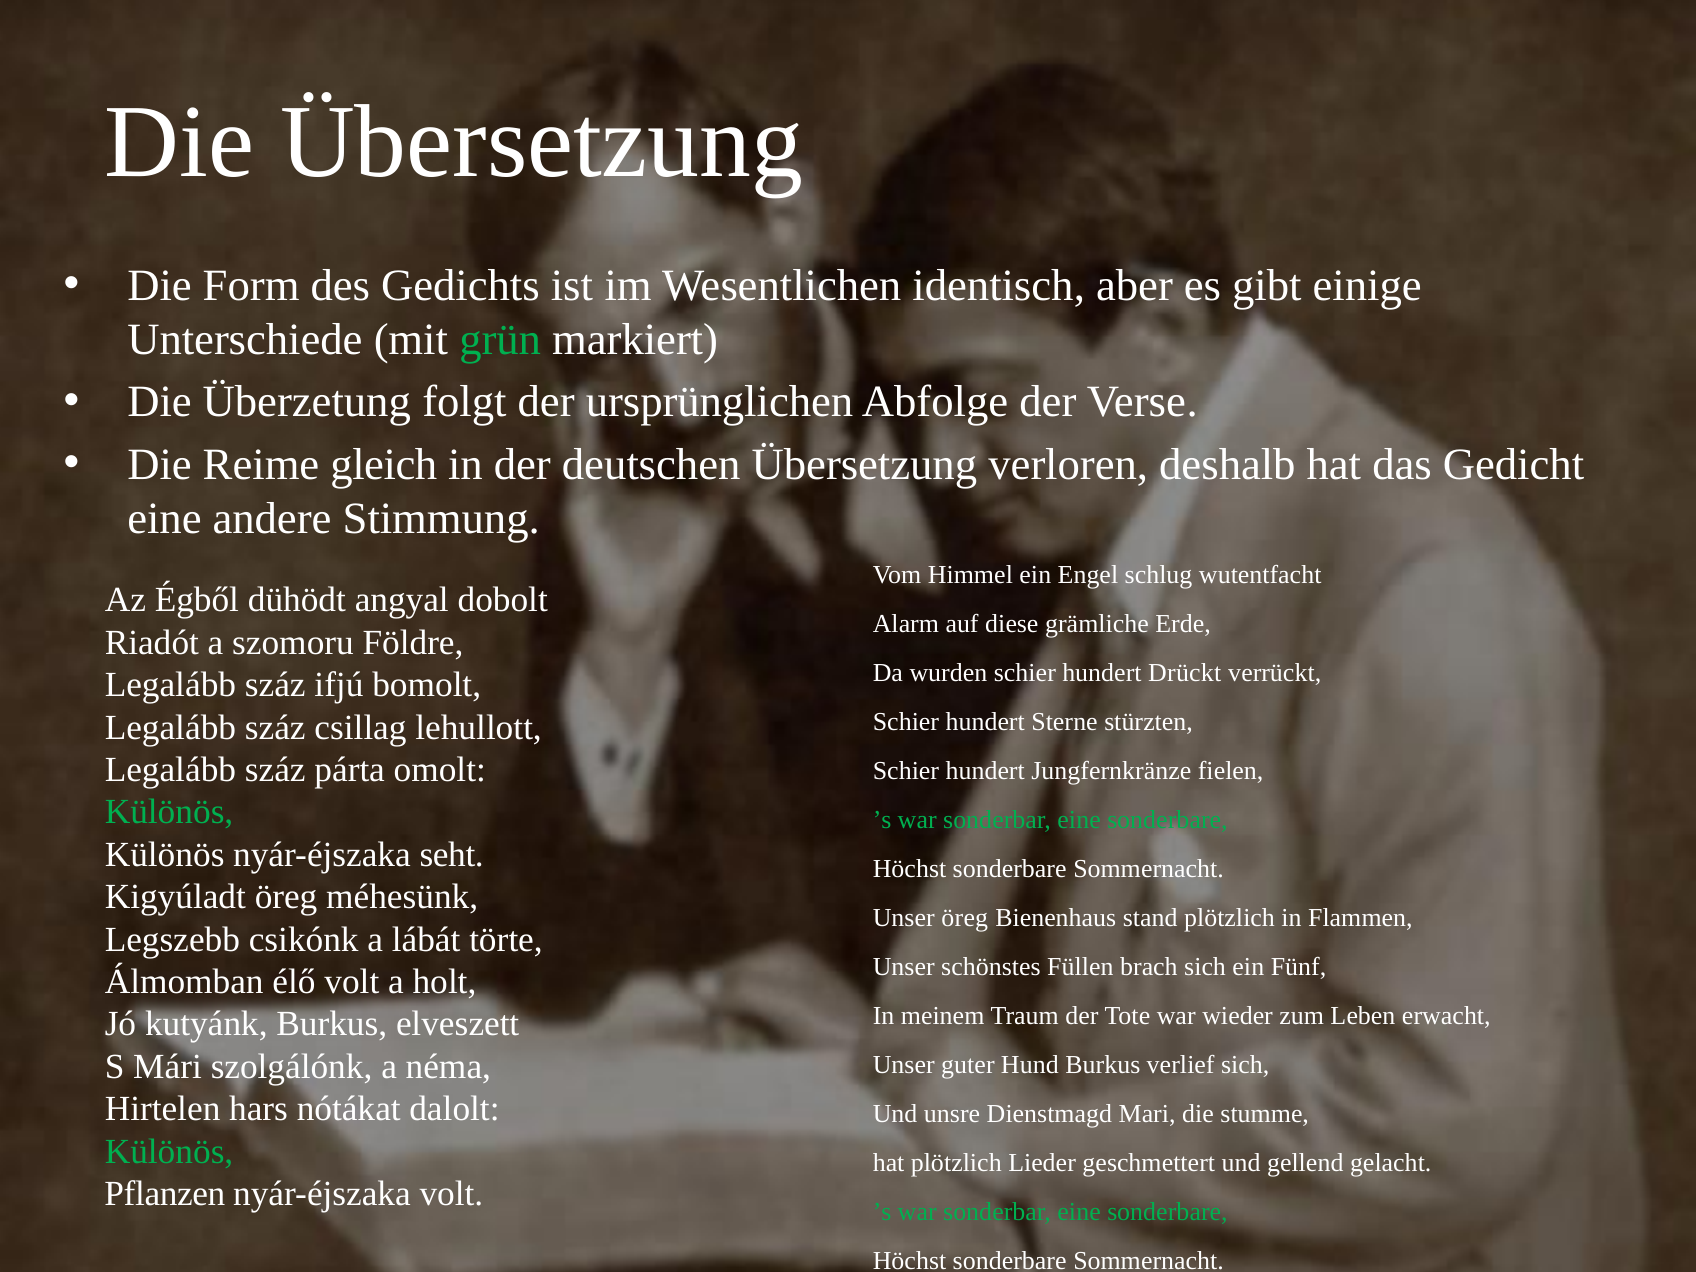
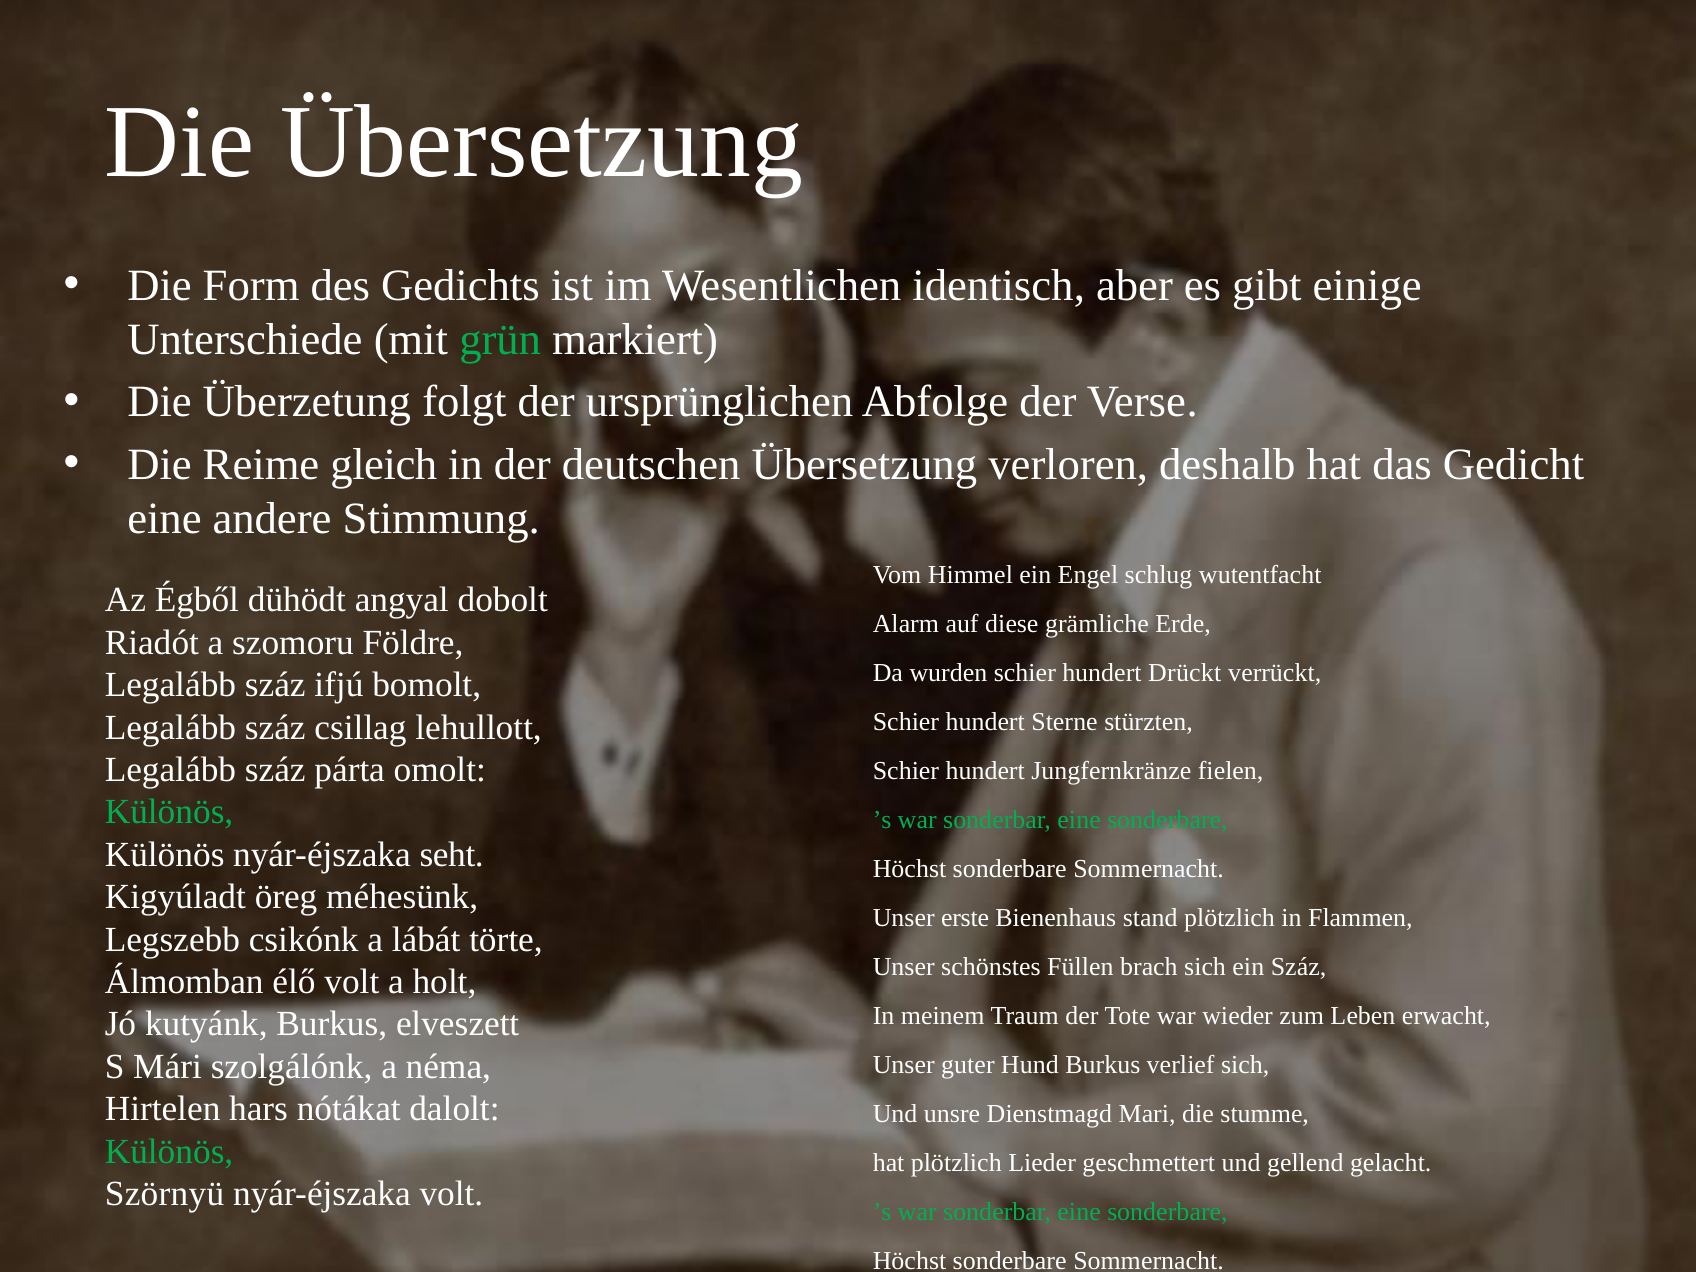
Unser öreg: öreg -> erste
ein Fünf: Fünf -> Száz
Pflanzen: Pflanzen -> Szörnyü
